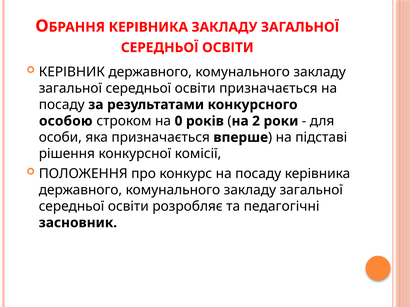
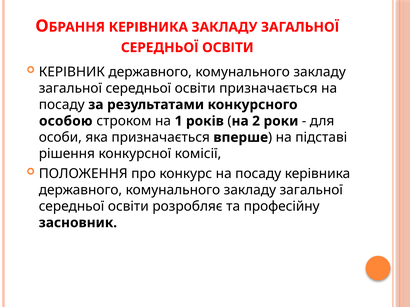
0: 0 -> 1
педагогічні: педагогічні -> професійну
